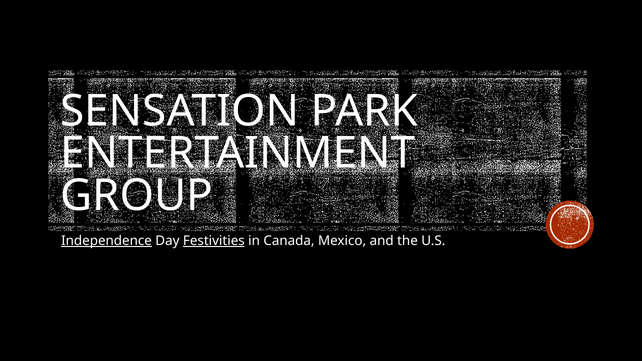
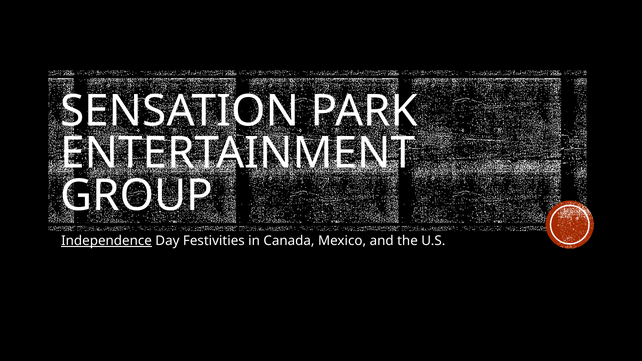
Festivities underline: present -> none
